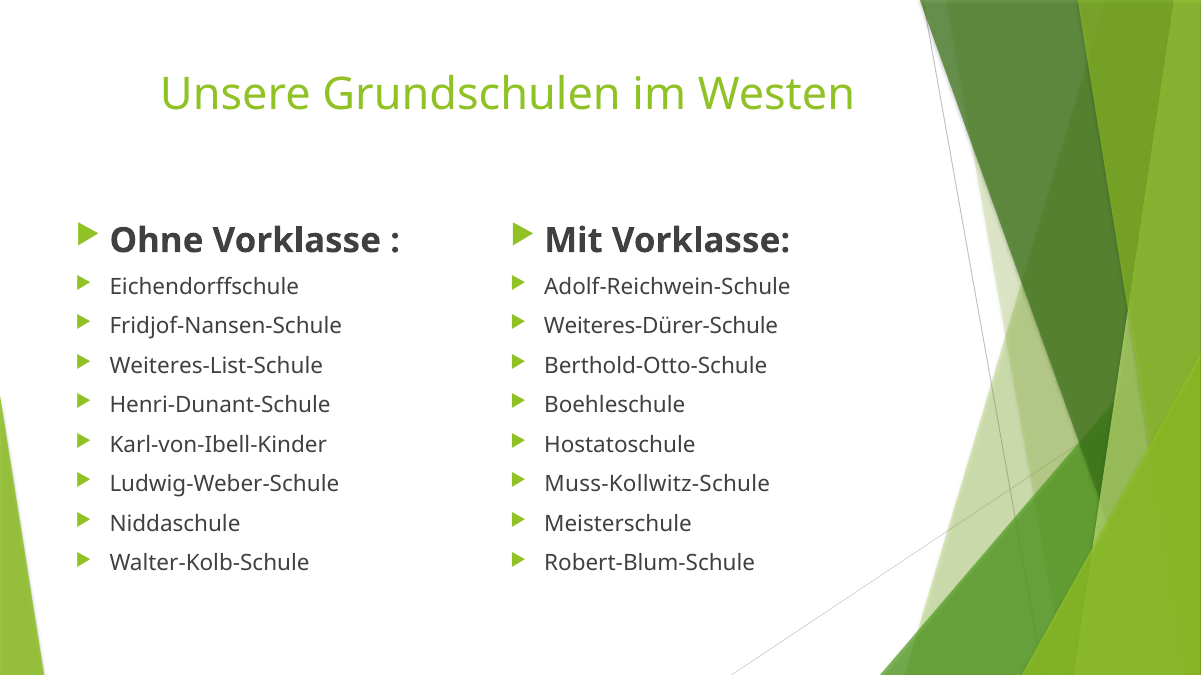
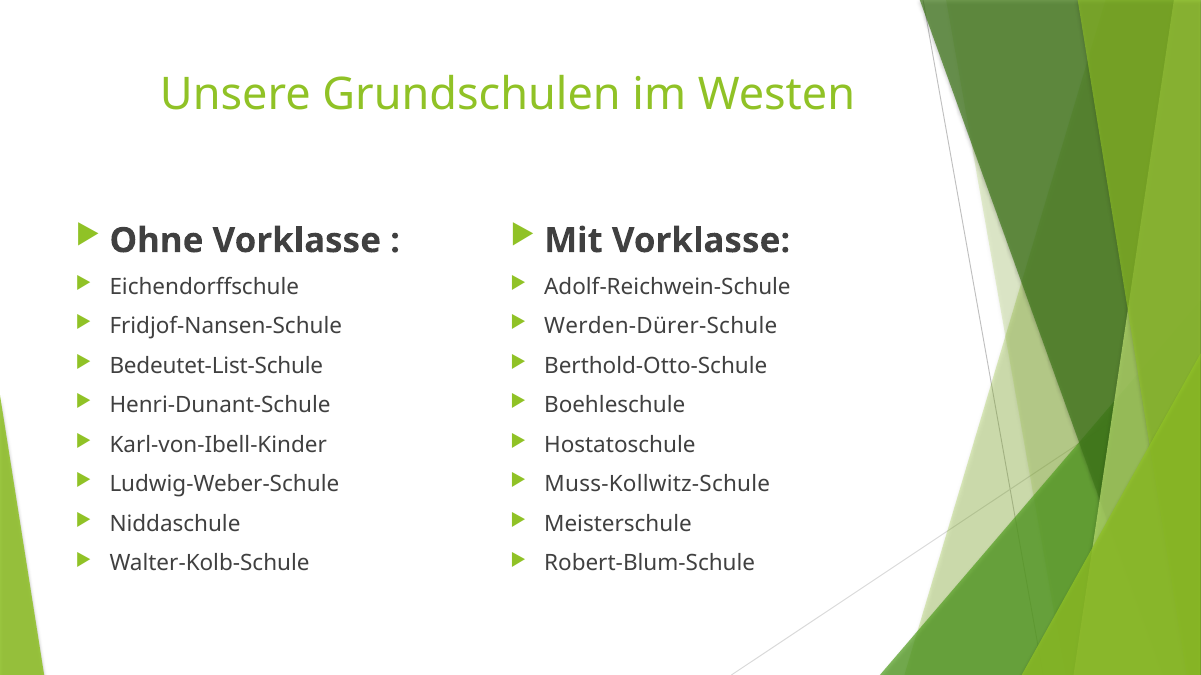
Weiteres-Dürer-Schule: Weiteres-Dürer-Schule -> Werden-Dürer-Schule
Weiteres-List-Schule: Weiteres-List-Schule -> Bedeutet-List-Schule
